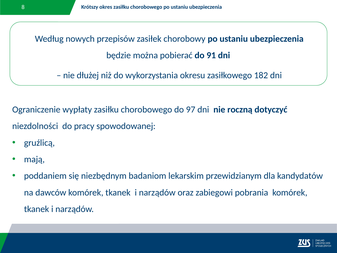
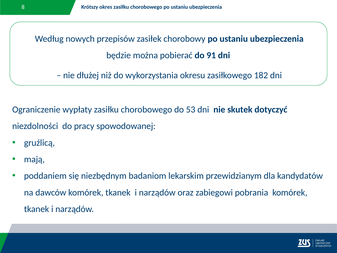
97: 97 -> 53
roczną: roczną -> skutek
